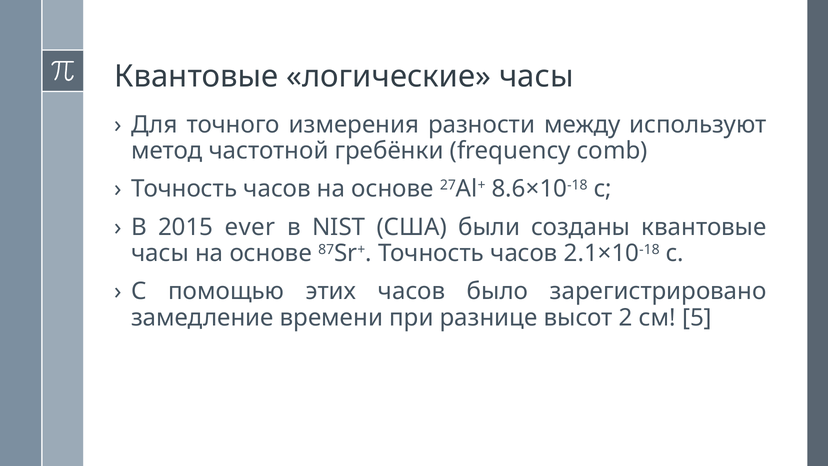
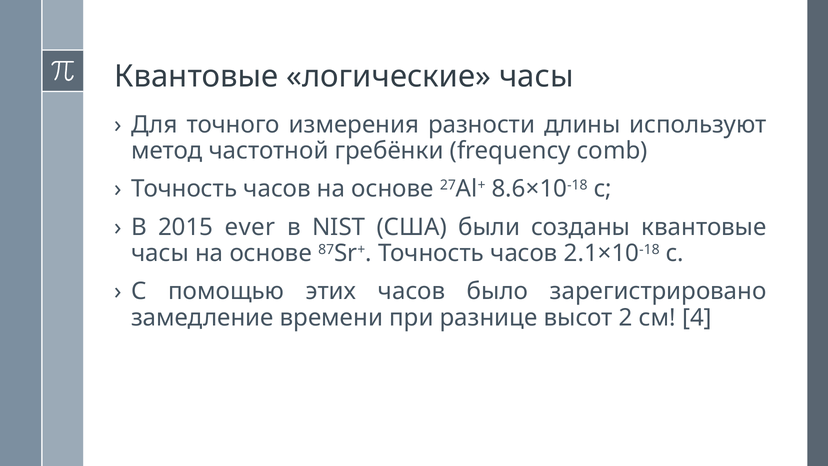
между: между -> длины
5: 5 -> 4
